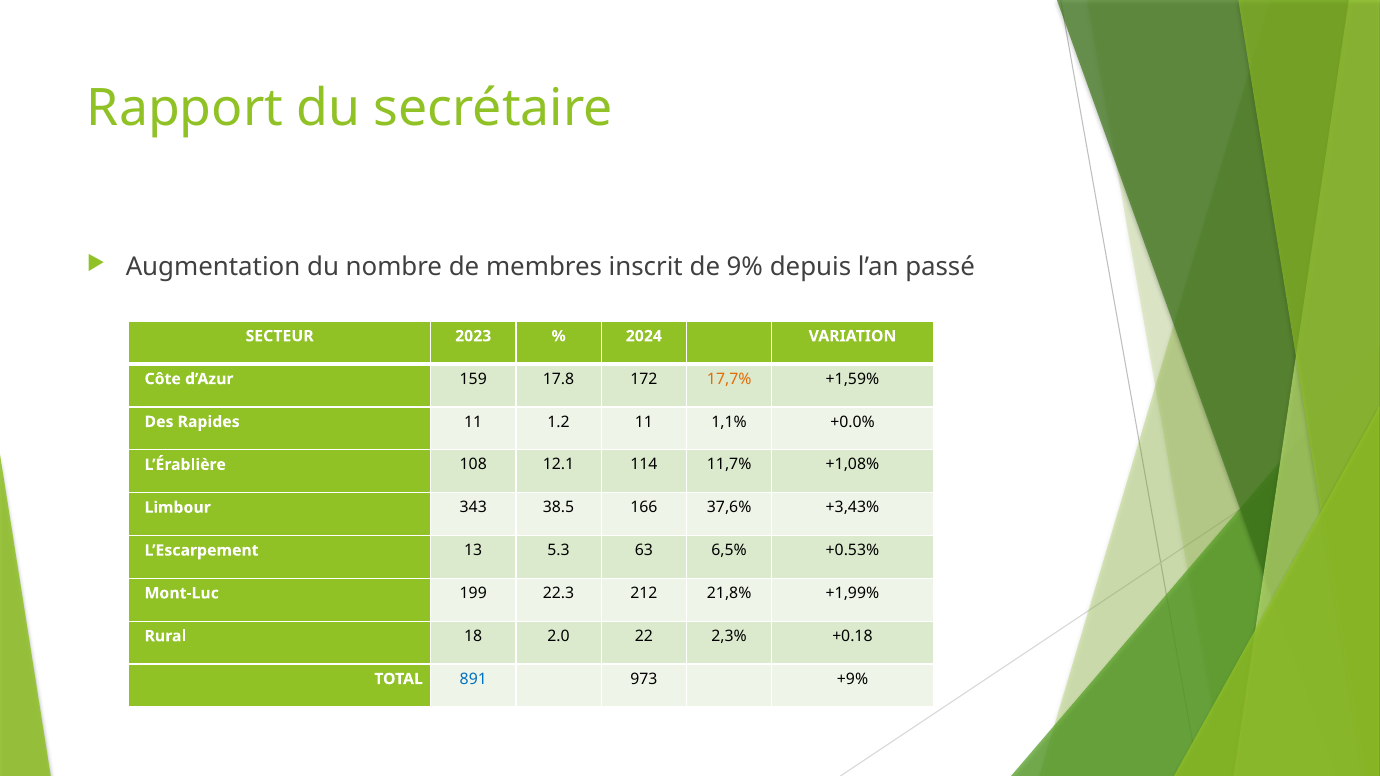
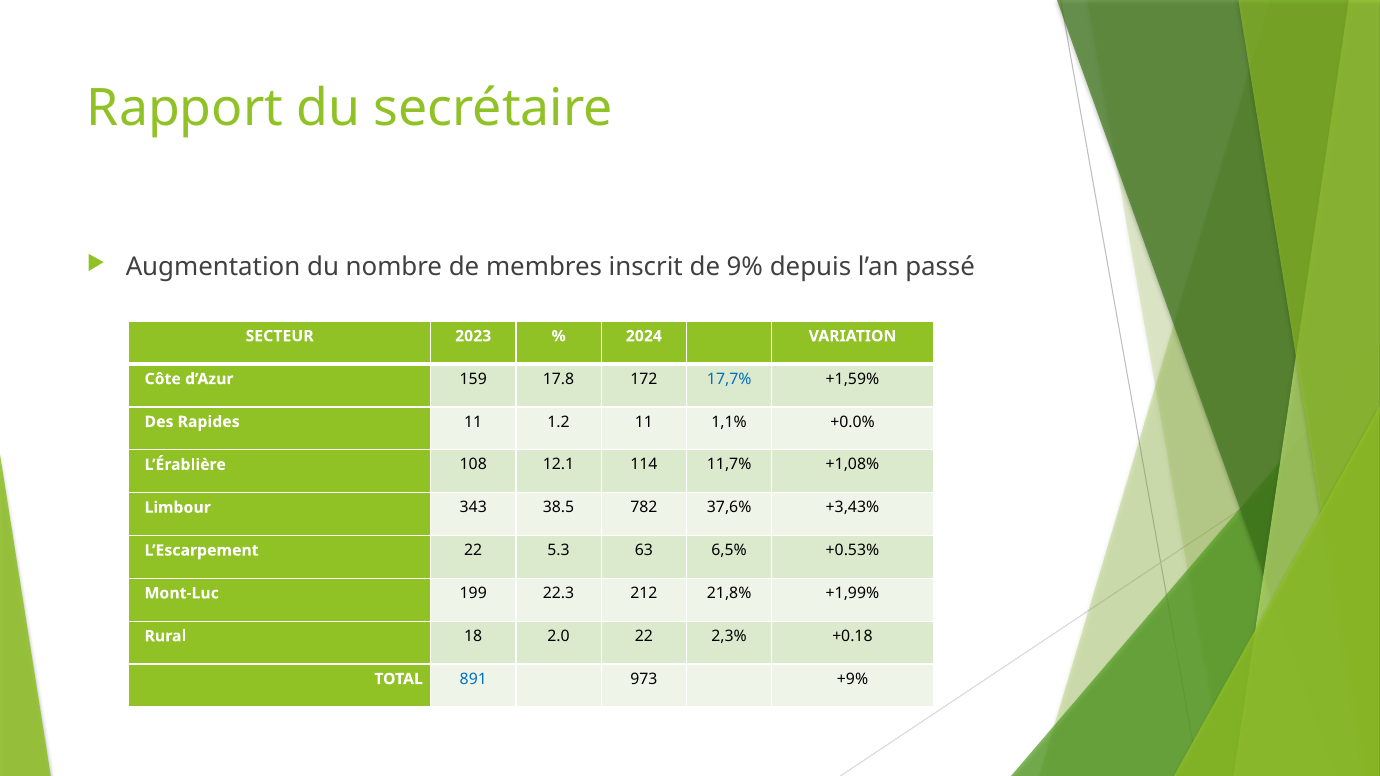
17,7% colour: orange -> blue
166: 166 -> 782
L’Escarpement 13: 13 -> 22
